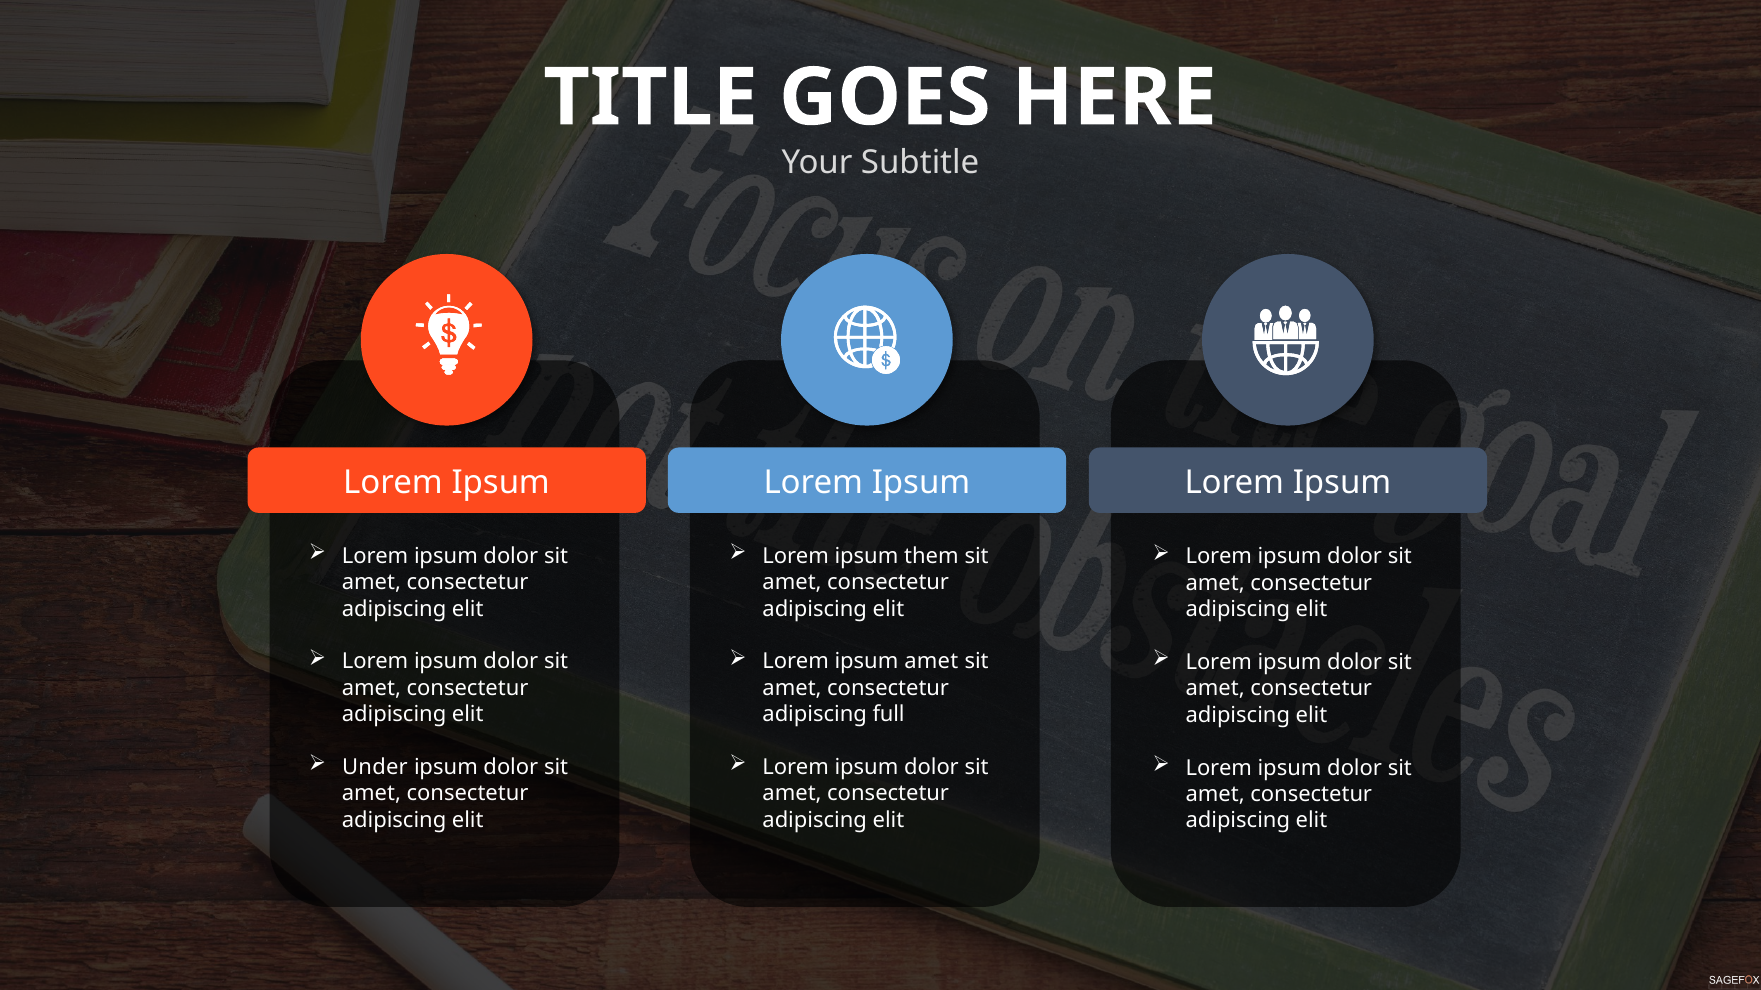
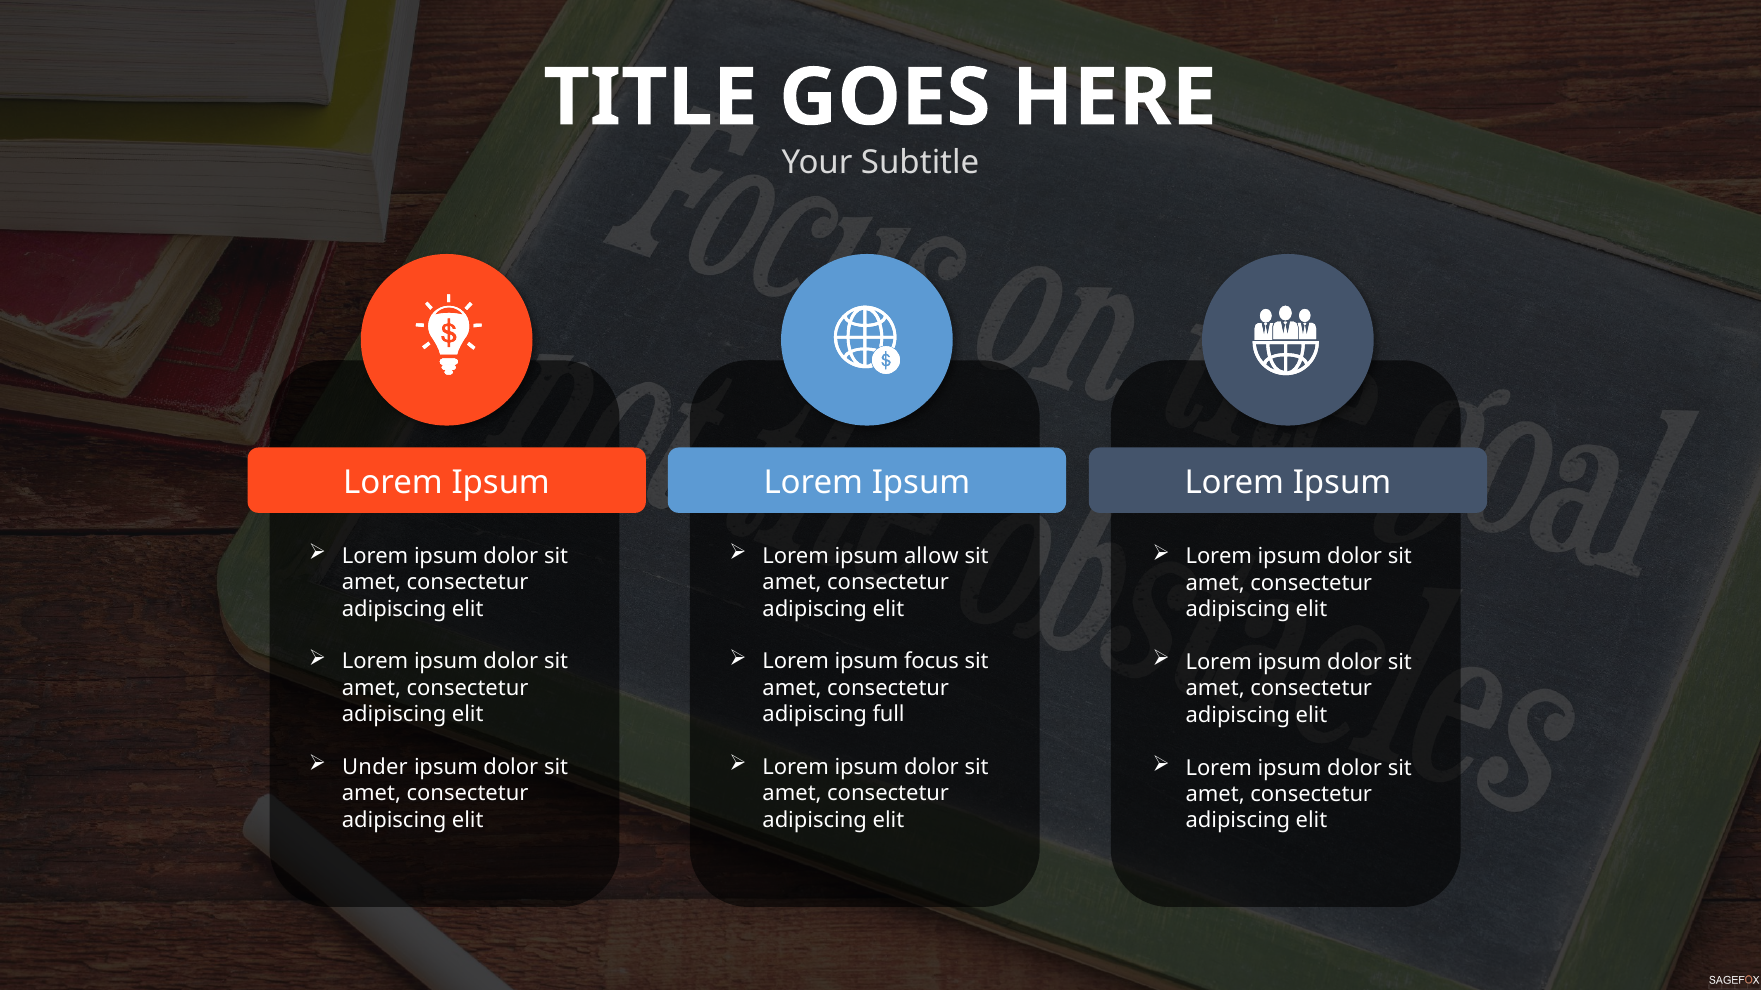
them: them -> allow
ipsum amet: amet -> focus
